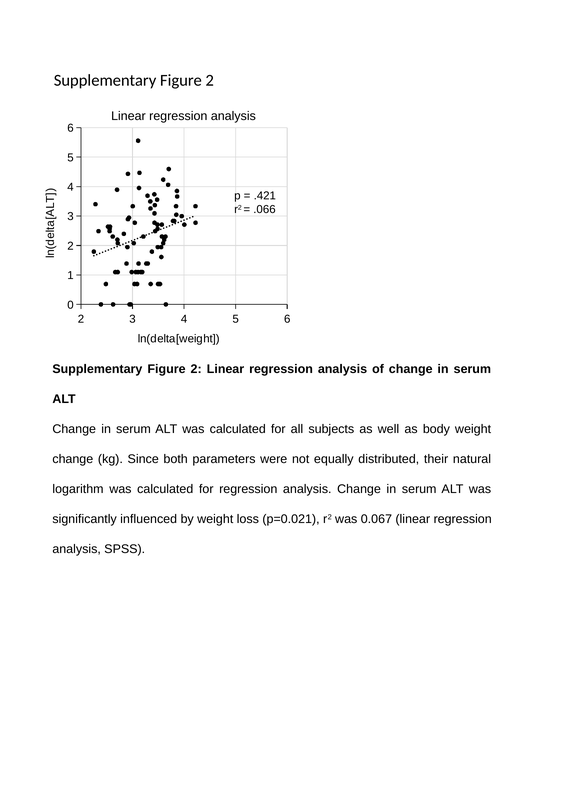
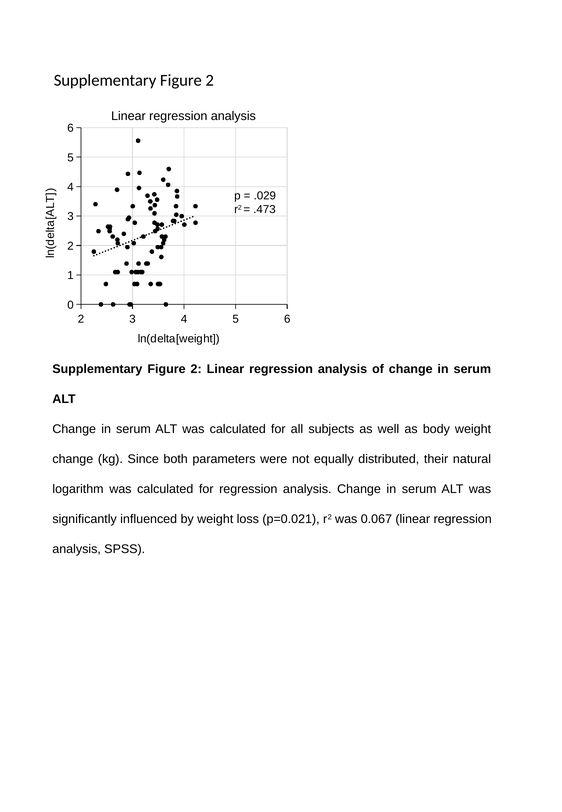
.421: .421 -> .029
.066: .066 -> .473
